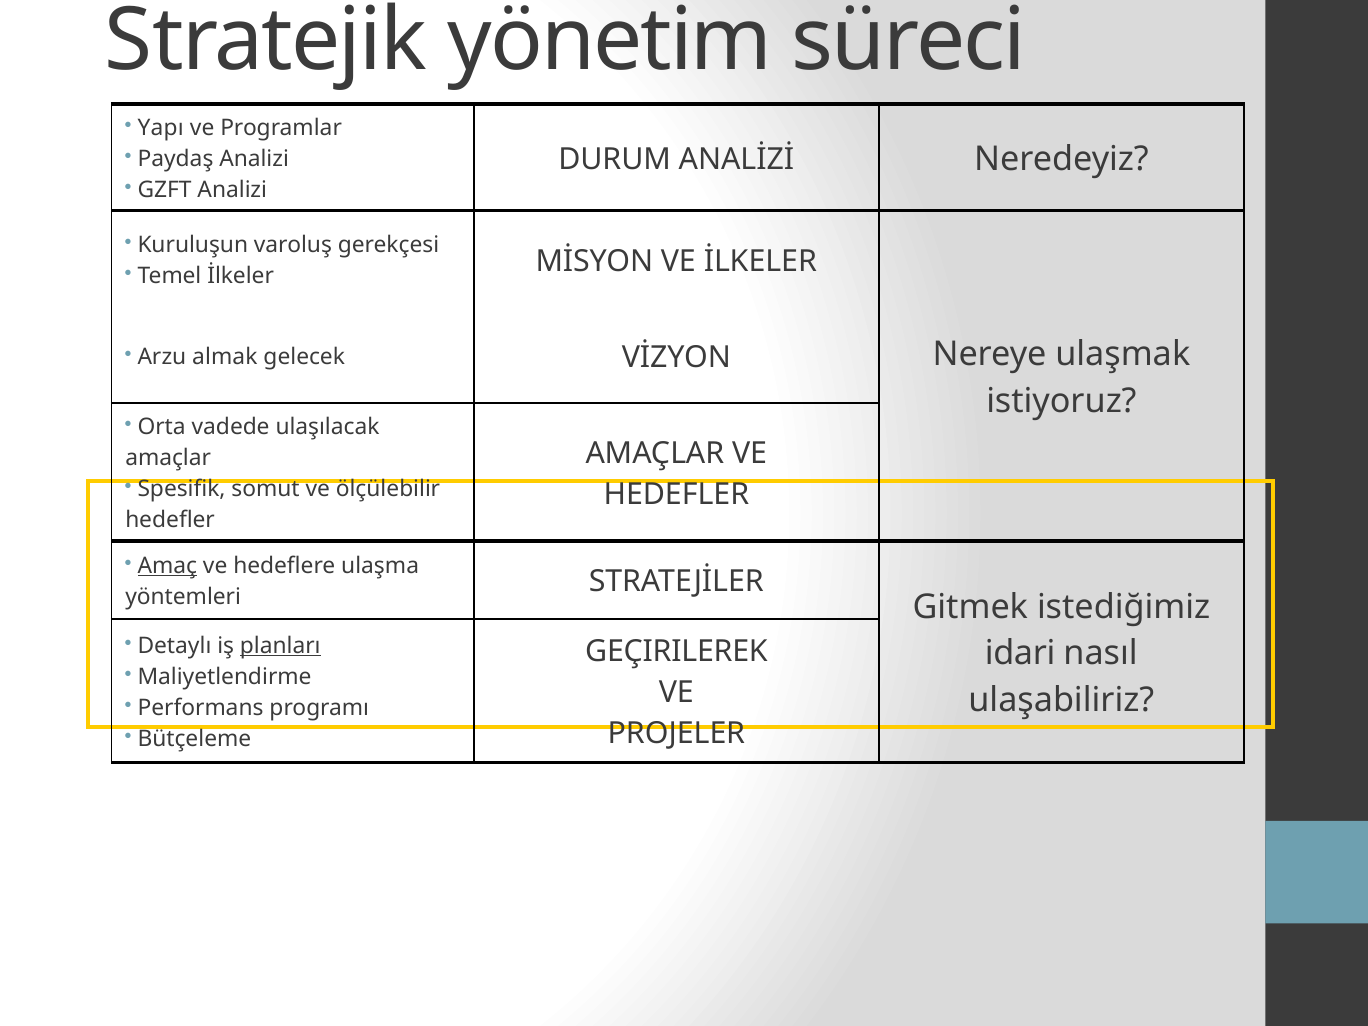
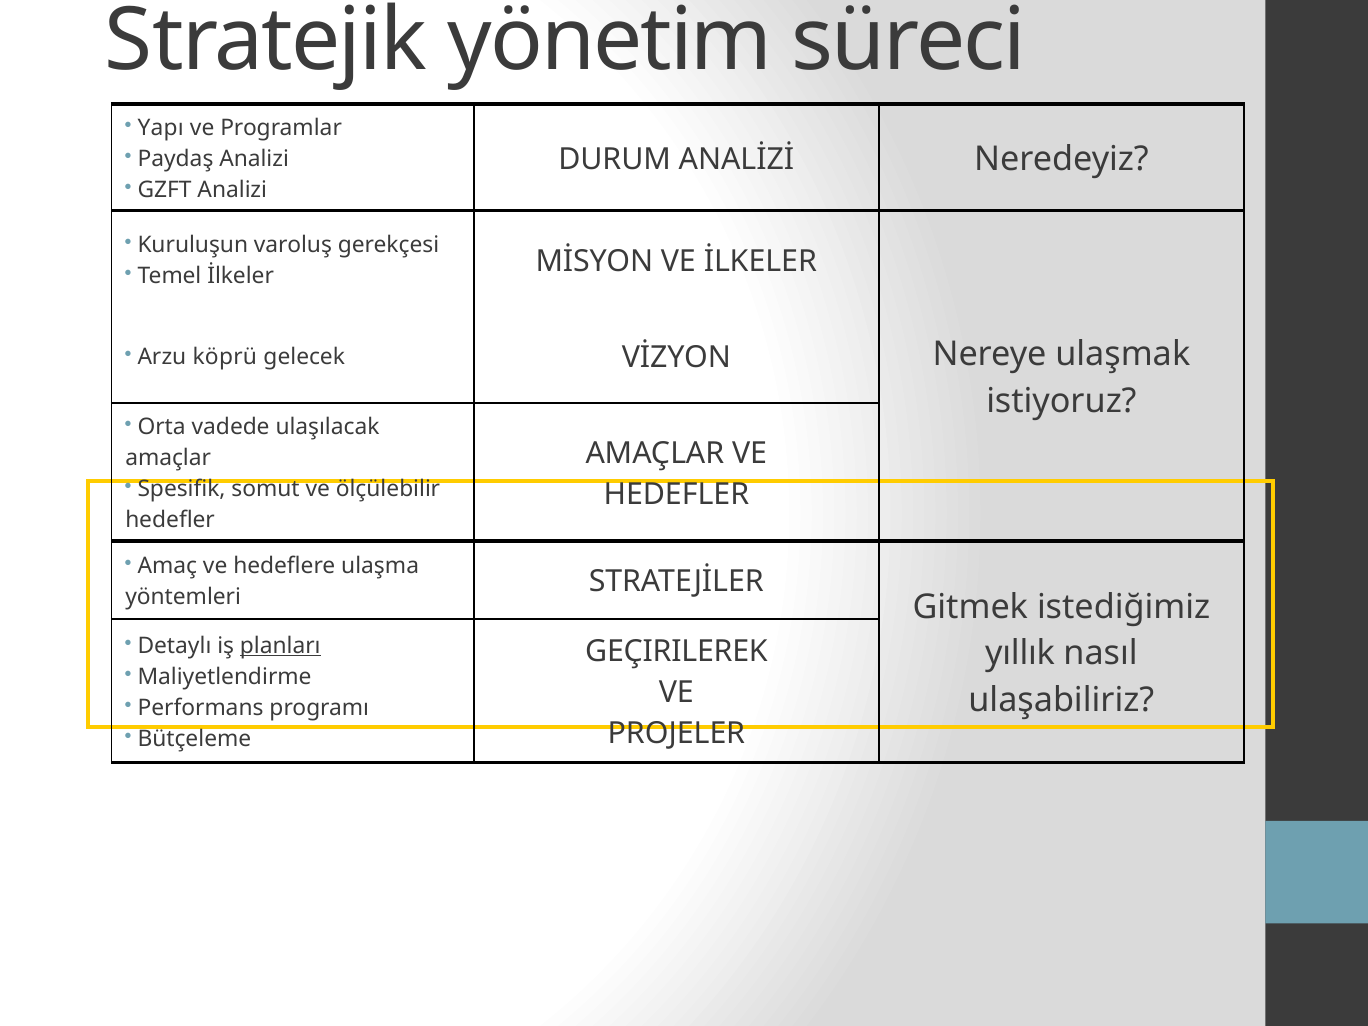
almak: almak -> köprü
Amaç underline: present -> none
idari: idari -> yıllık
